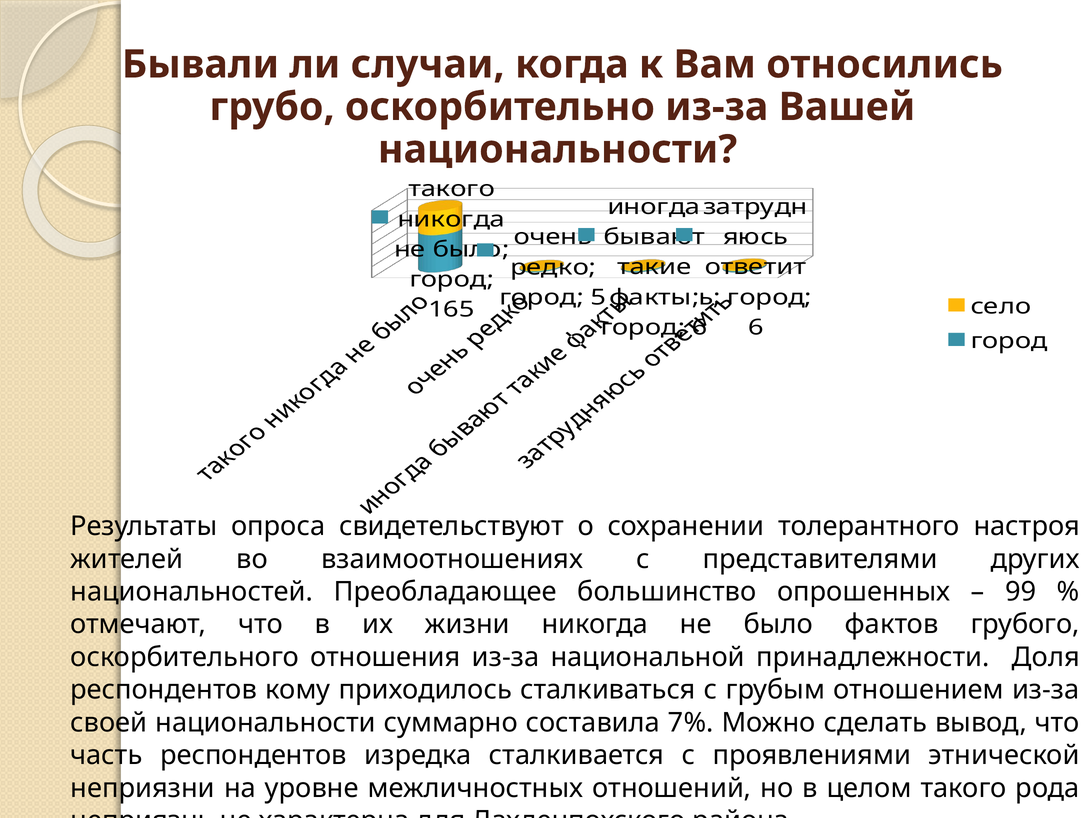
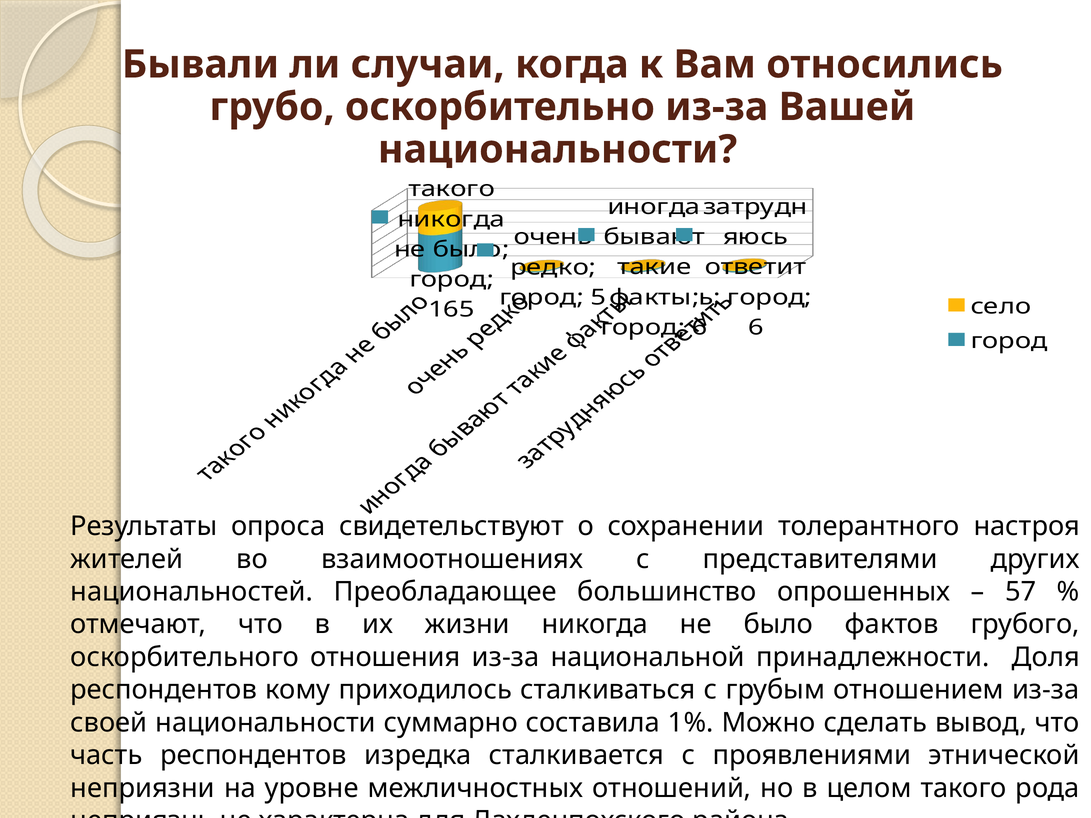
99: 99 -> 57
7%: 7% -> 1%
